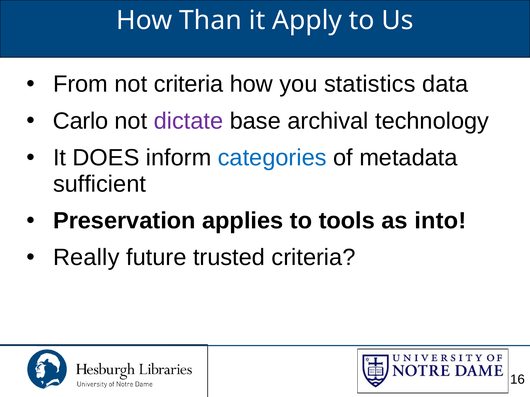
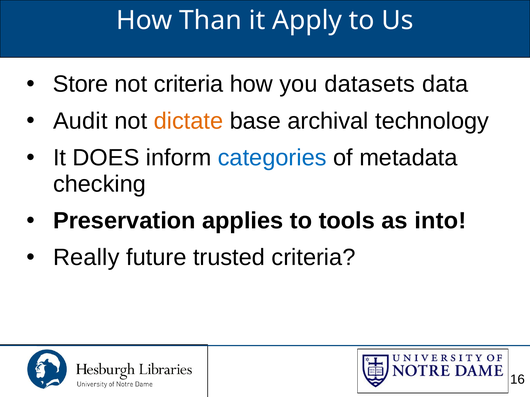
From: From -> Store
statistics: statistics -> datasets
Carlo: Carlo -> Audit
dictate colour: purple -> orange
sufficient: sufficient -> checking
